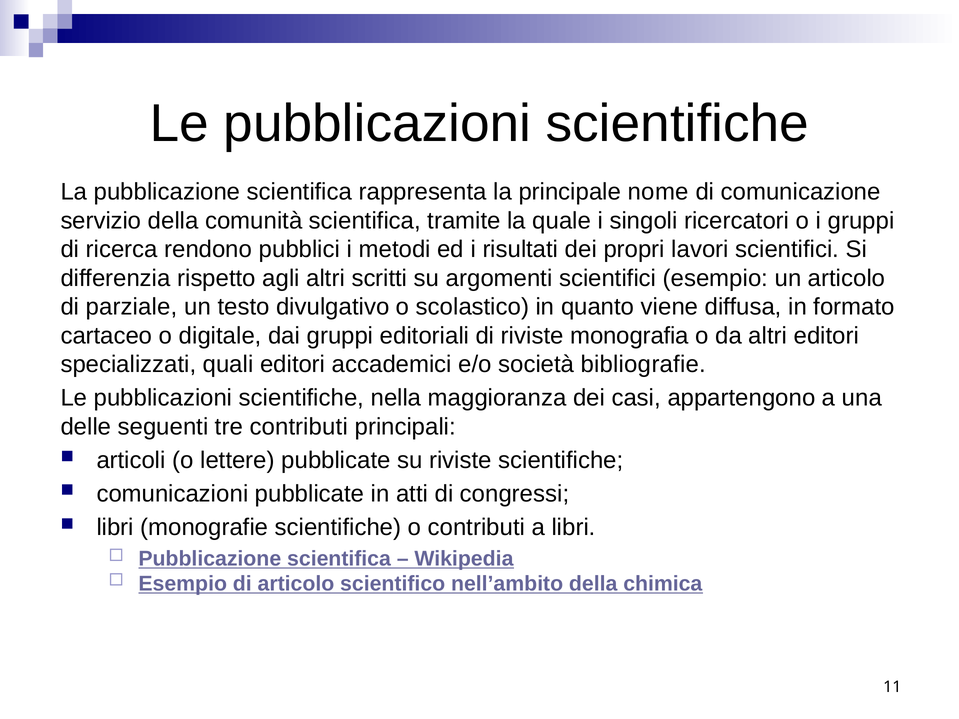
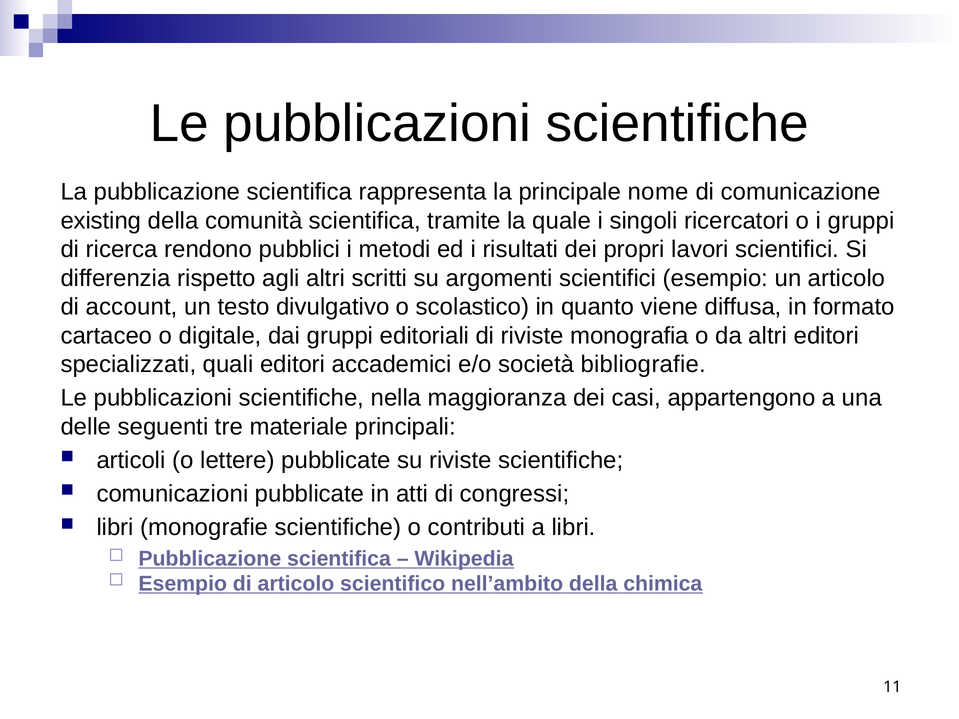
servizio: servizio -> existing
parziale: parziale -> account
tre contributi: contributi -> materiale
